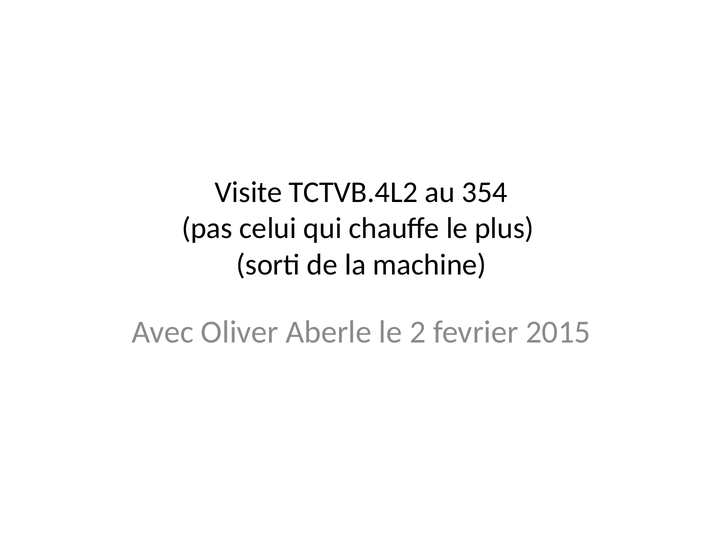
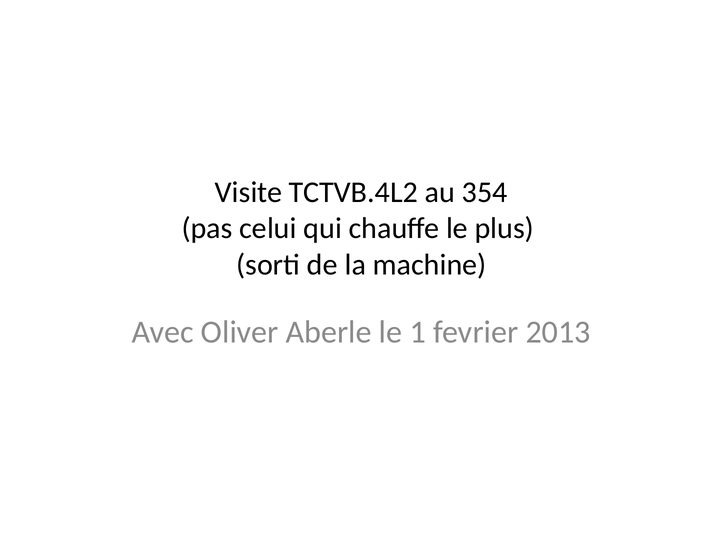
2: 2 -> 1
2015: 2015 -> 2013
